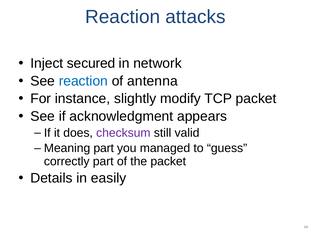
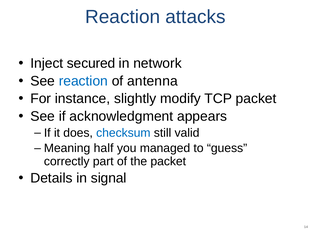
checksum colour: purple -> blue
Meaning part: part -> half
easily: easily -> signal
